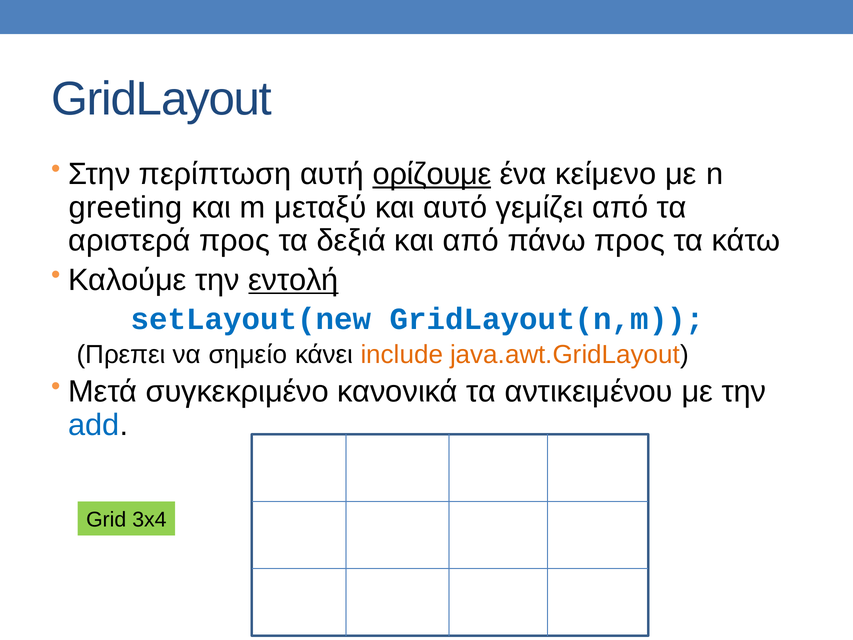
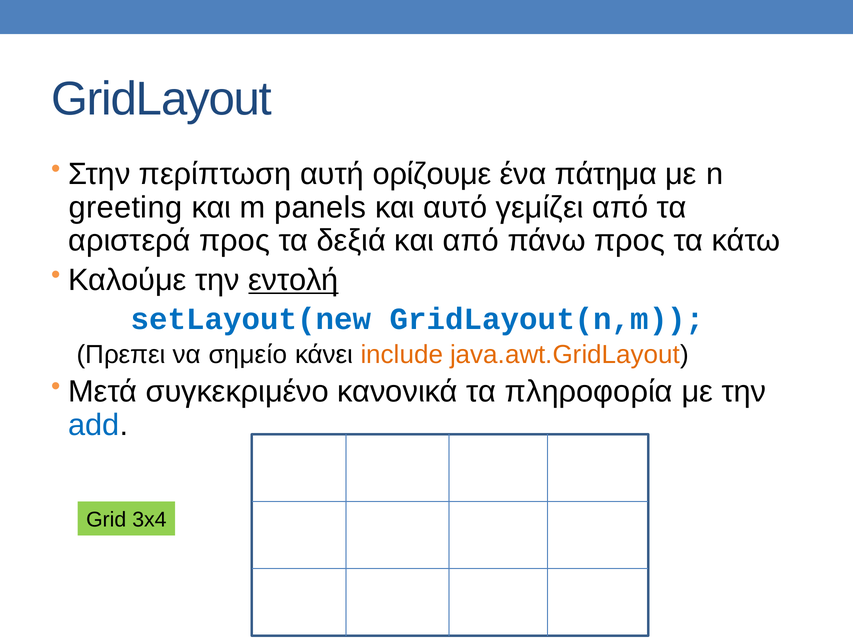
ορίζουμε underline: present -> none
κείμενο: κείμενο -> πάτημα
μεταξύ: μεταξύ -> panels
αντικειμένου: αντικειμένου -> πληροφορία
